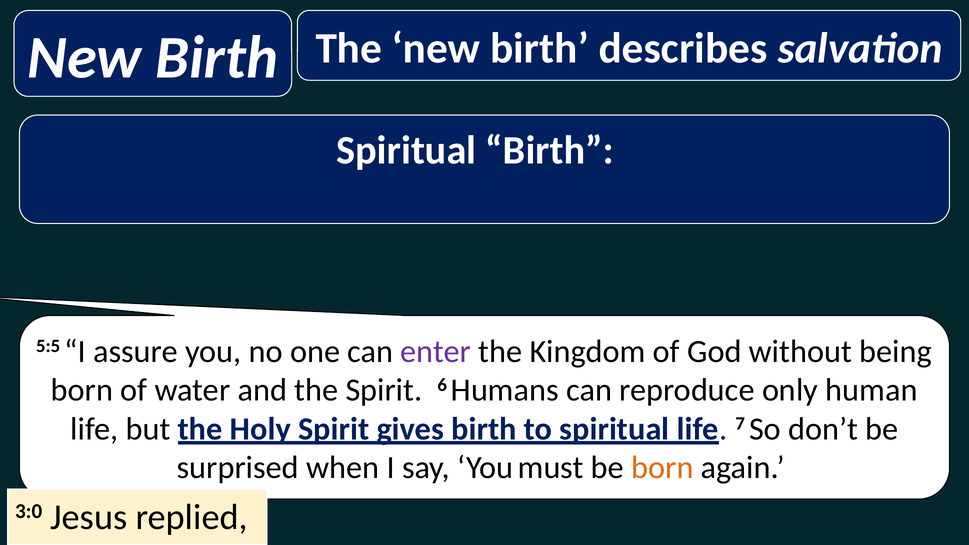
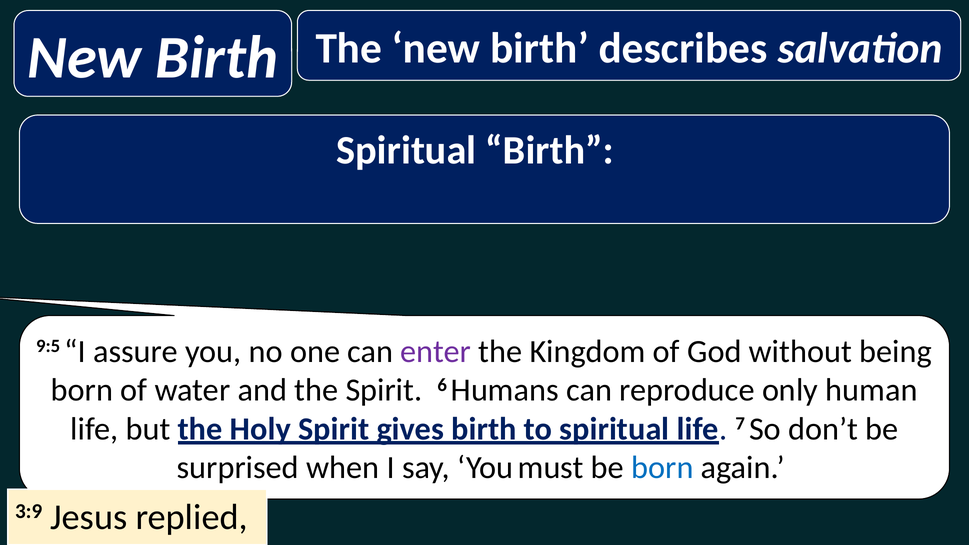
5:5: 5:5 -> 9:5
born at (662, 468) colour: orange -> blue
3:0: 3:0 -> 3:9
